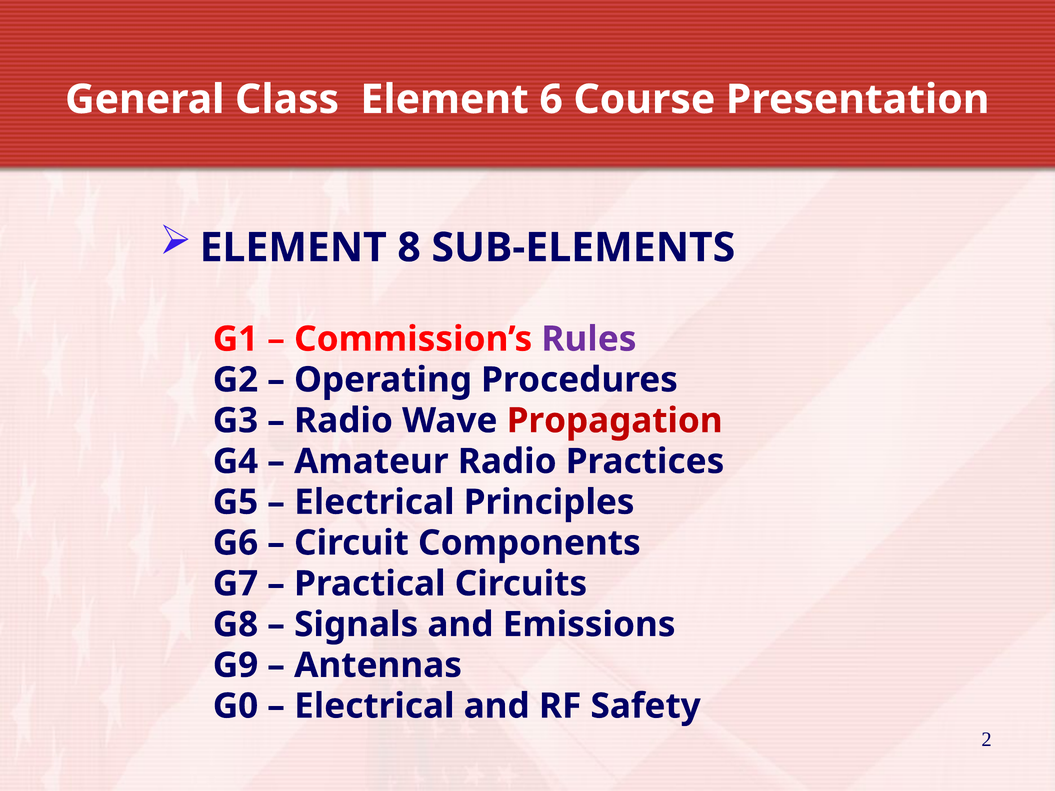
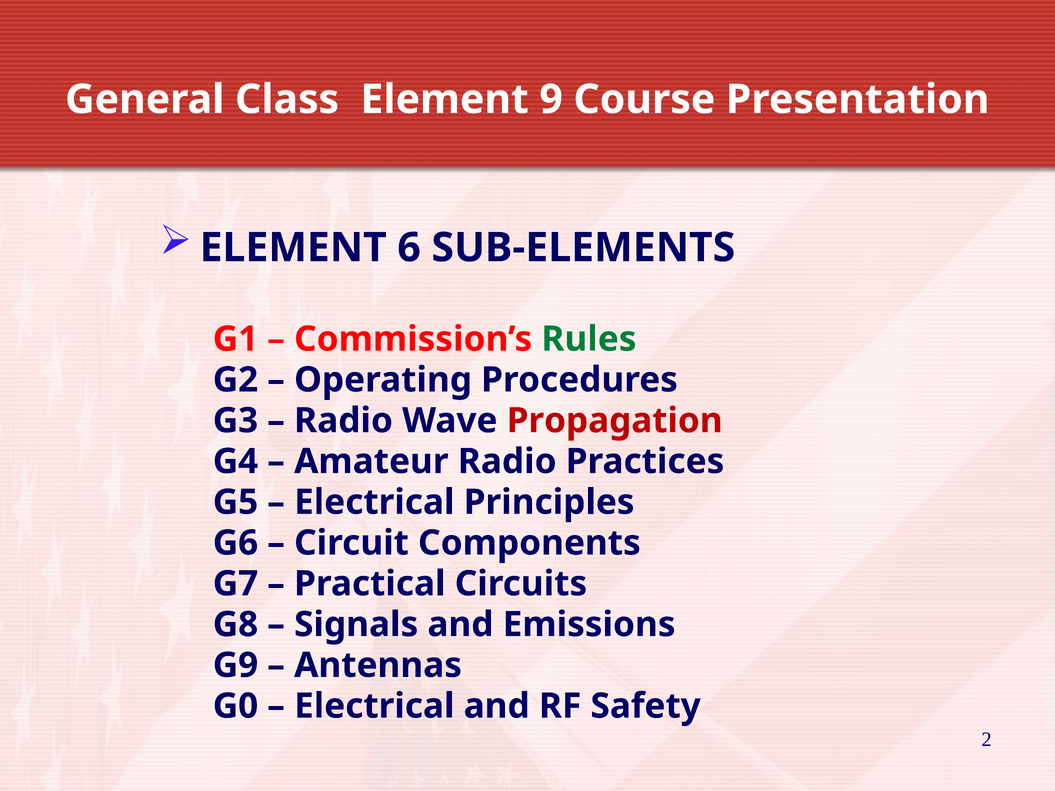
6: 6 -> 9
8: 8 -> 6
Rules colour: purple -> green
